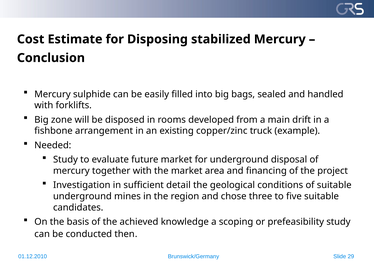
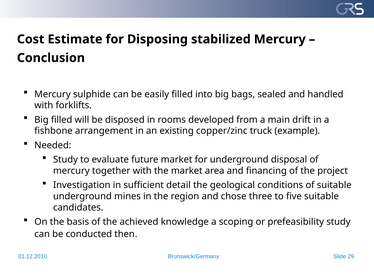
Big zone: zone -> filled
